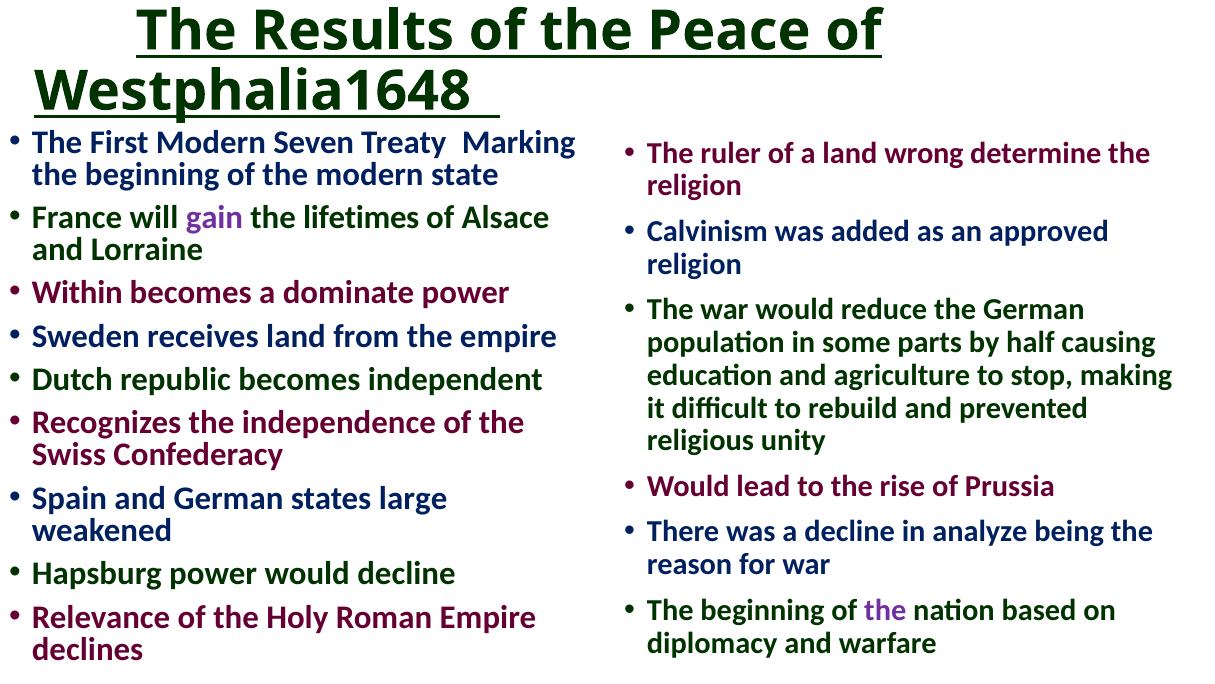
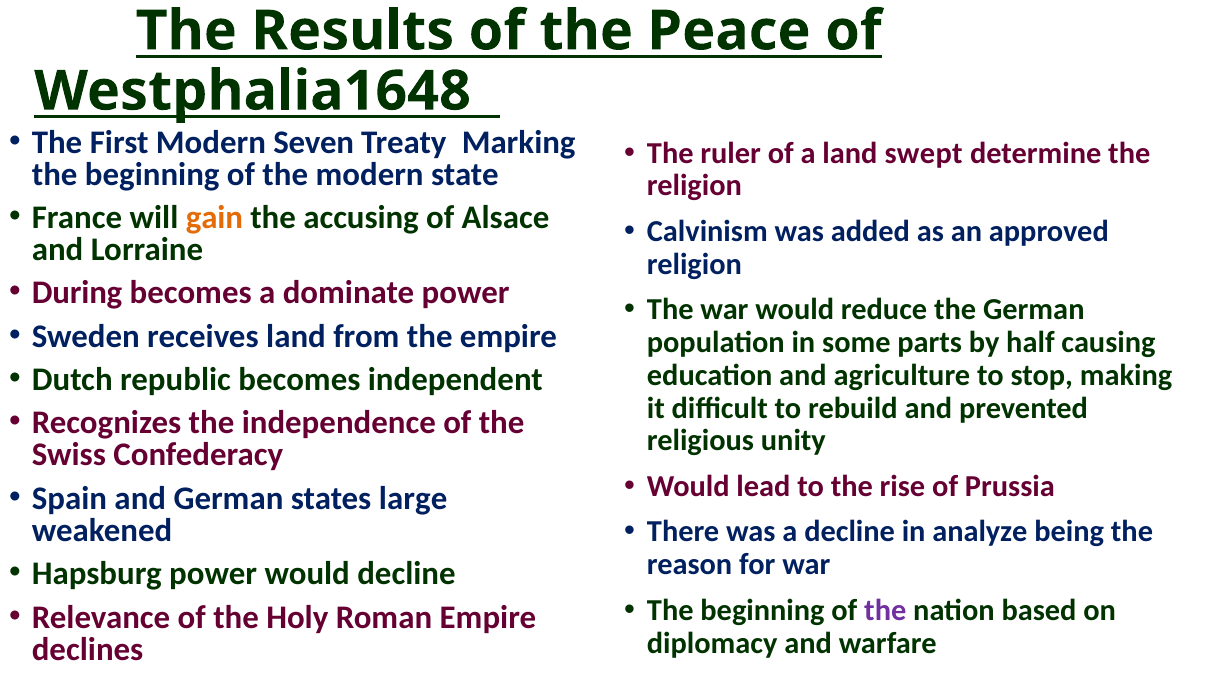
wrong: wrong -> swept
gain colour: purple -> orange
lifetimes: lifetimes -> accusing
Within: Within -> During
